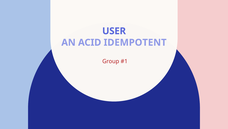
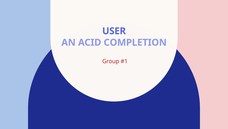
IDEMPOTENT: IDEMPOTENT -> COMPLETION
